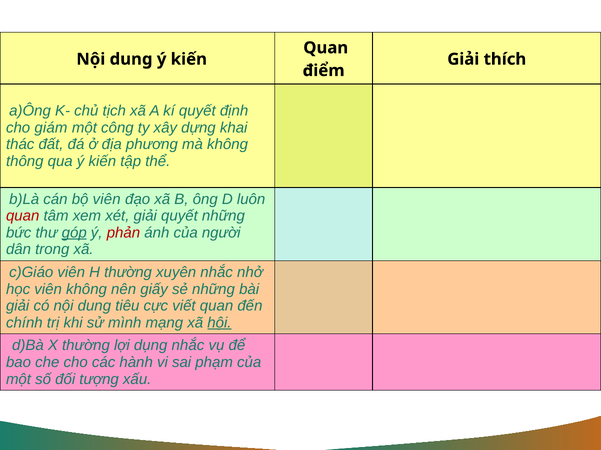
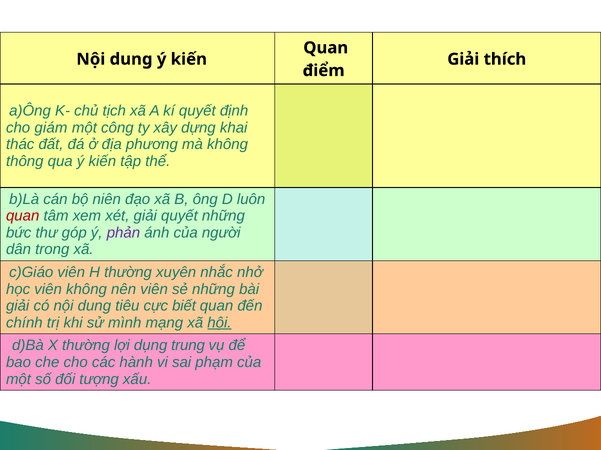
bộ viên: viên -> niên
góp underline: present -> none
phản colour: red -> purple
nên giấy: giấy -> viên
viết: viết -> biết
dụng nhắc: nhắc -> trung
